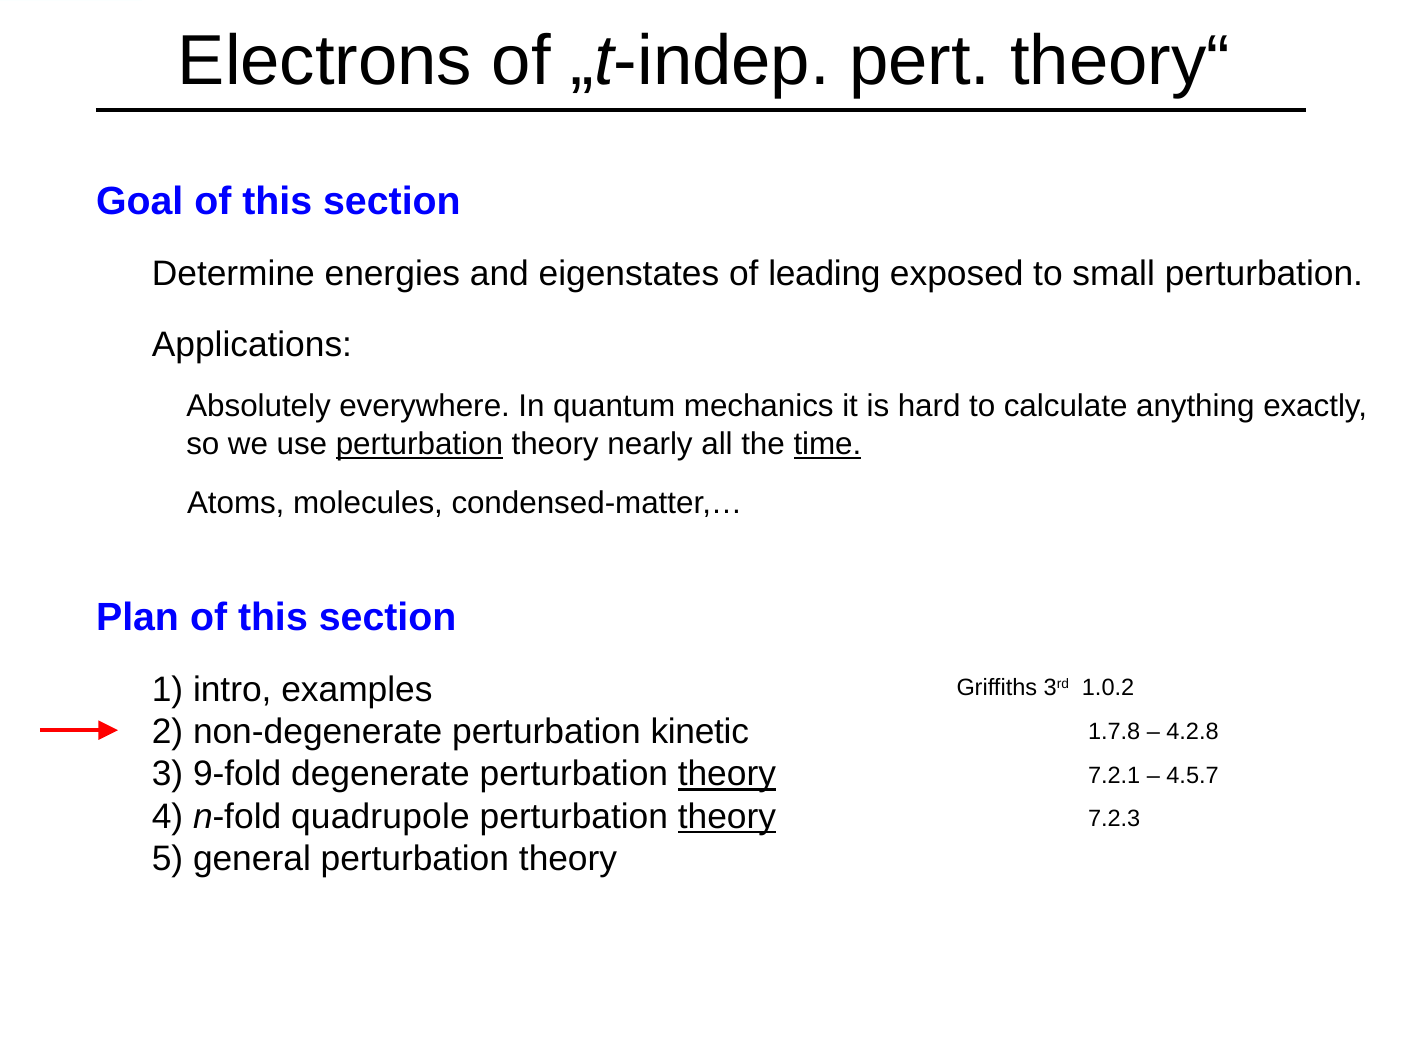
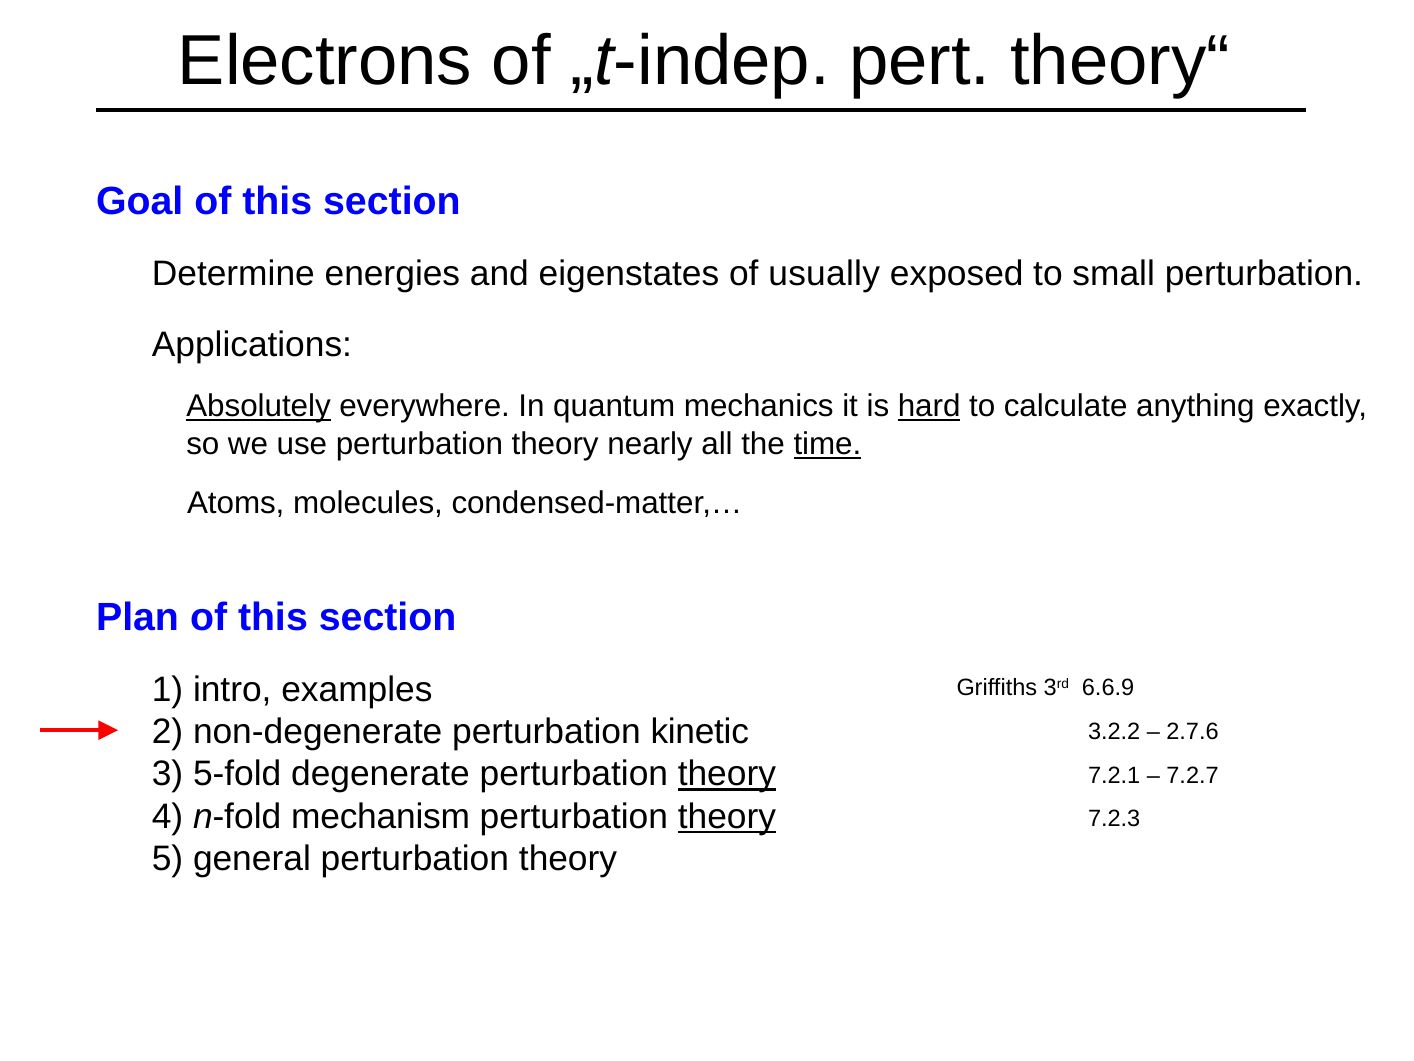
leading: leading -> usually
Absolutely underline: none -> present
hard underline: none -> present
perturbation at (419, 444) underline: present -> none
1.0.2: 1.0.2 -> 6.6.9
1.7.8: 1.7.8 -> 3.2.2
4.2.8: 4.2.8 -> 2.7.6
9-fold: 9-fold -> 5-fold
4.5.7: 4.5.7 -> 7.2.7
quadrupole: quadrupole -> mechanism
